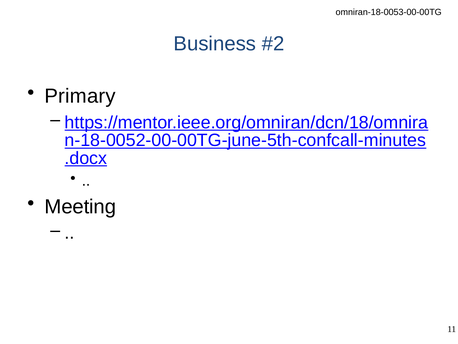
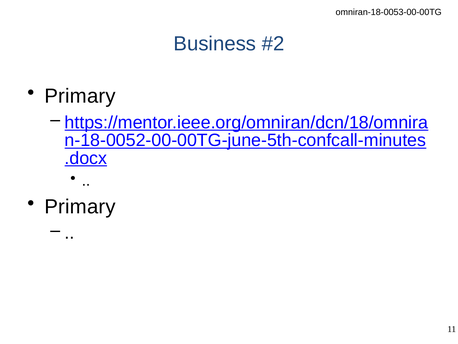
Meeting at (80, 206): Meeting -> Primary
